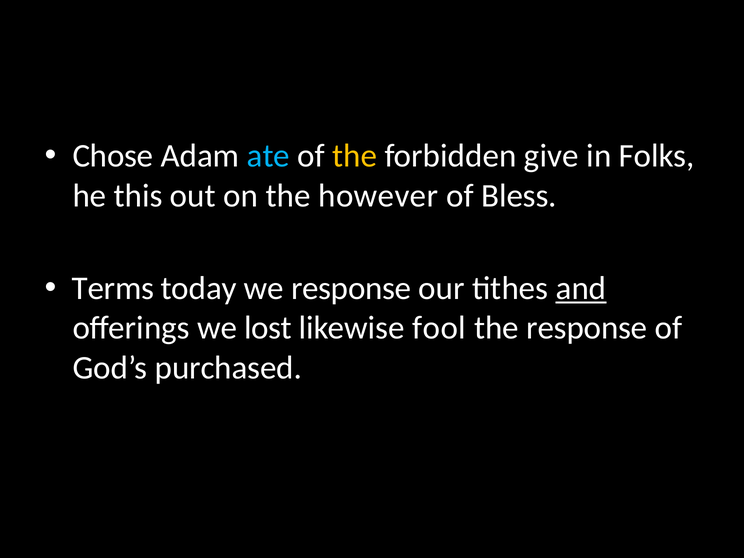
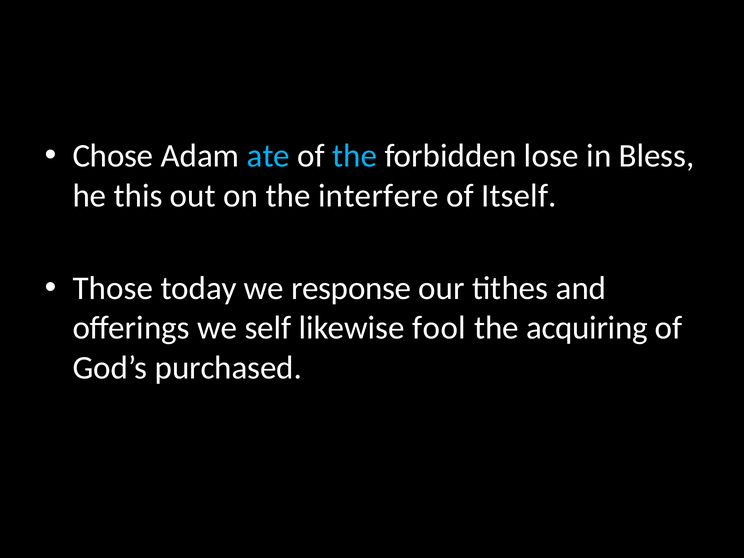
the at (355, 156) colour: yellow -> light blue
give: give -> lose
Folks: Folks -> Bless
however: however -> interfere
Bless: Bless -> Itself
Terms: Terms -> Those
and underline: present -> none
lost: lost -> self
the response: response -> acquiring
